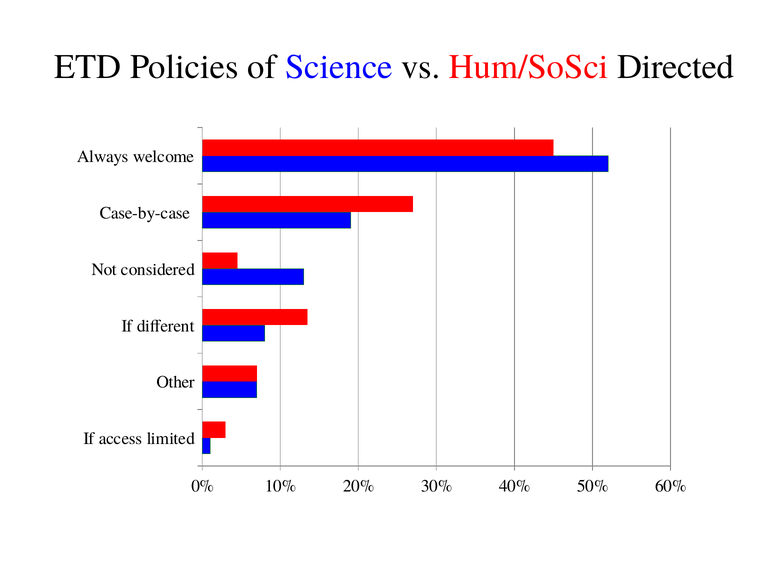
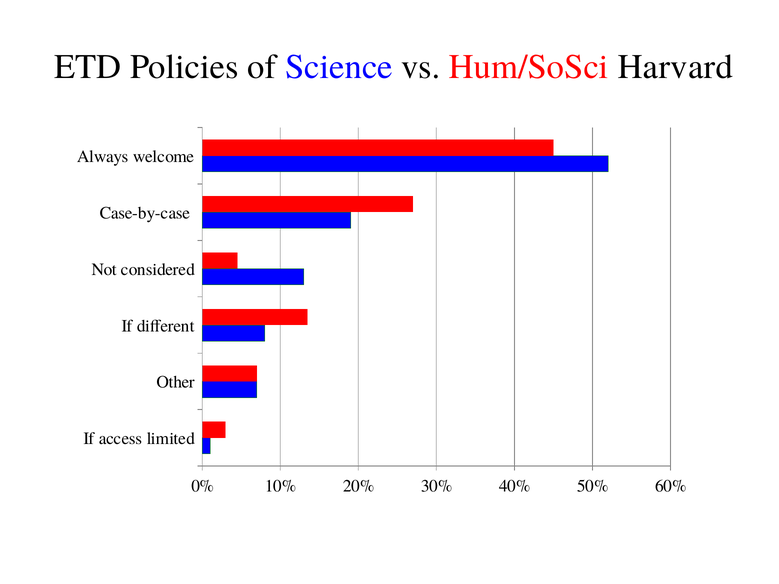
Directed: Directed -> Harvard
